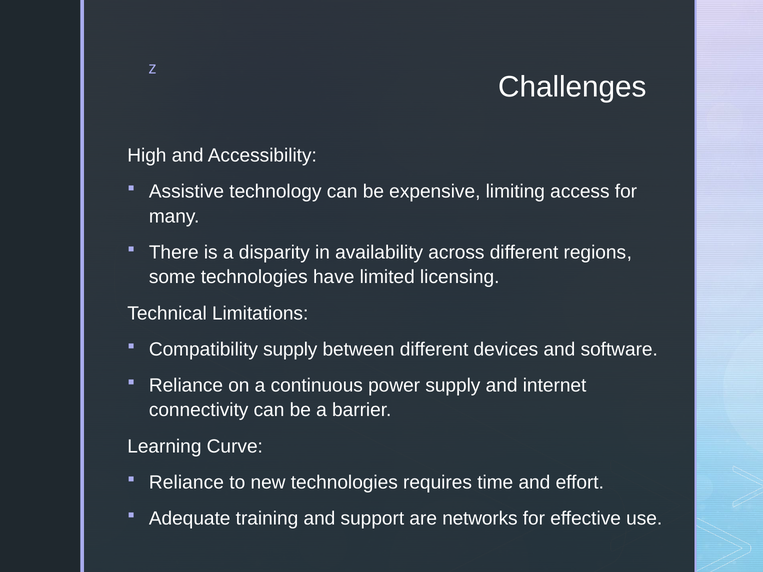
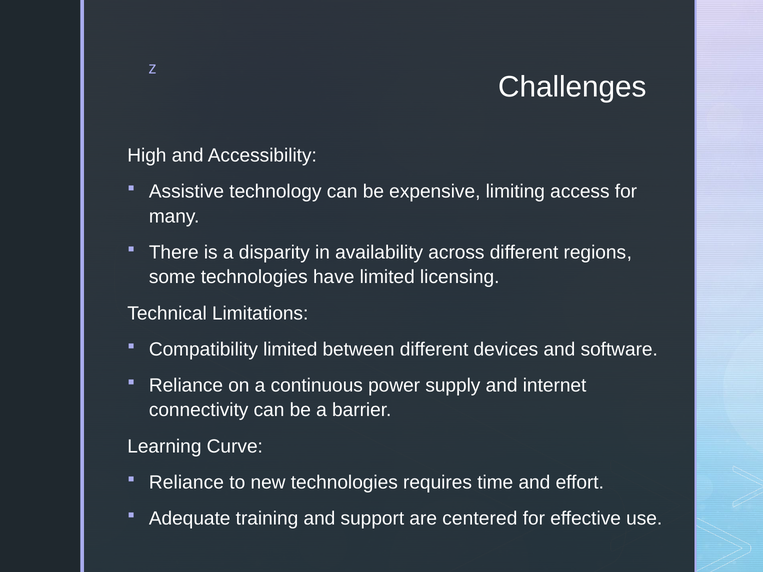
Compatibility supply: supply -> limited
networks: networks -> centered
